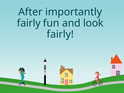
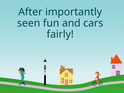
fairly at (29, 23): fairly -> seen
look: look -> cars
